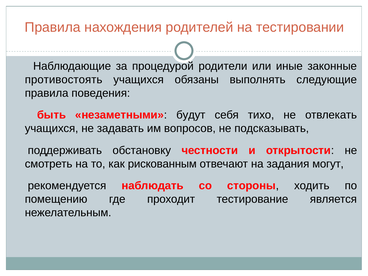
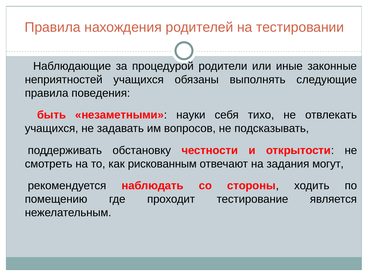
противостоять: противостоять -> неприятностей
будут: будут -> науки
